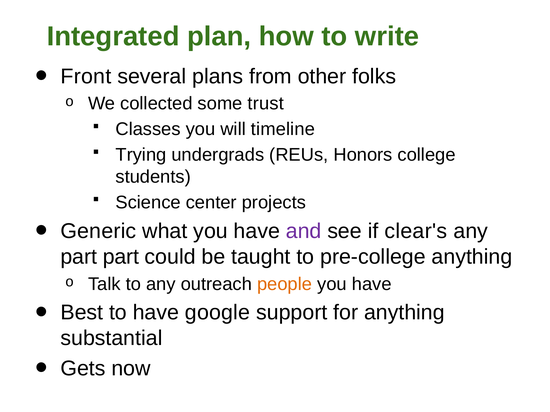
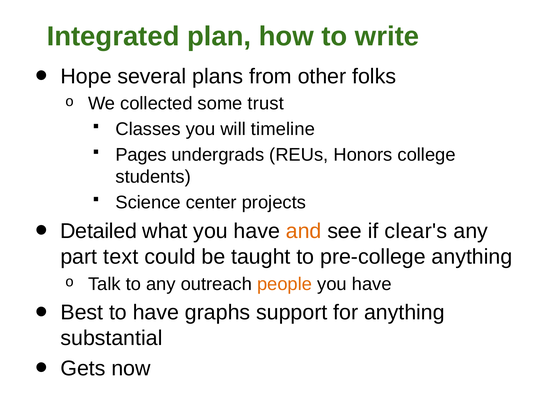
Front: Front -> Hope
Trying: Trying -> Pages
Generic: Generic -> Detailed
and colour: purple -> orange
part part: part -> text
google: google -> graphs
